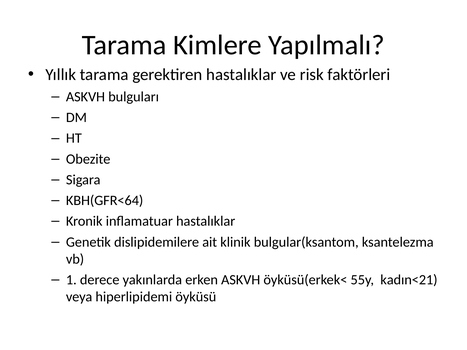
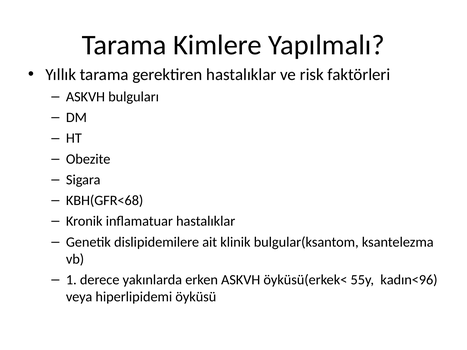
KBH(GFR<64: KBH(GFR<64 -> KBH(GFR<68
kadın<21: kadın<21 -> kadın<96
